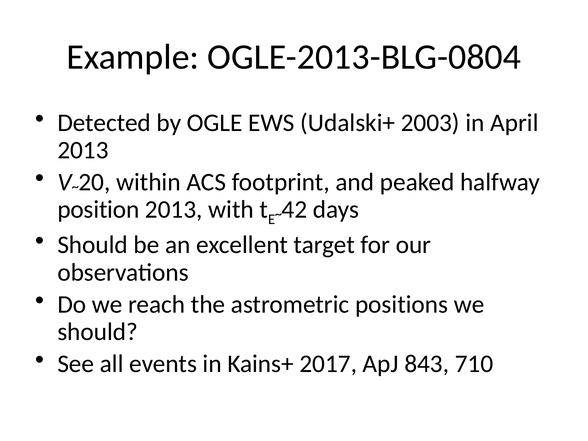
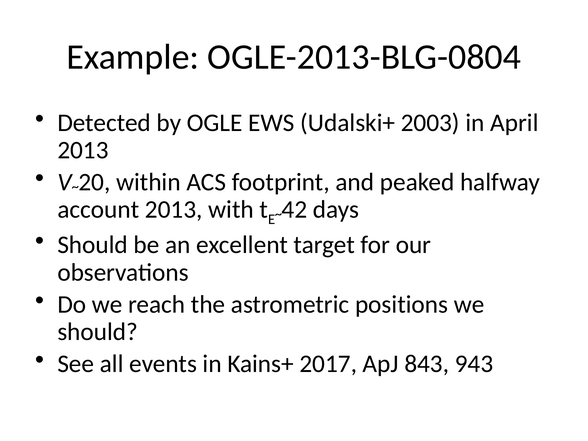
position: position -> account
710: 710 -> 943
